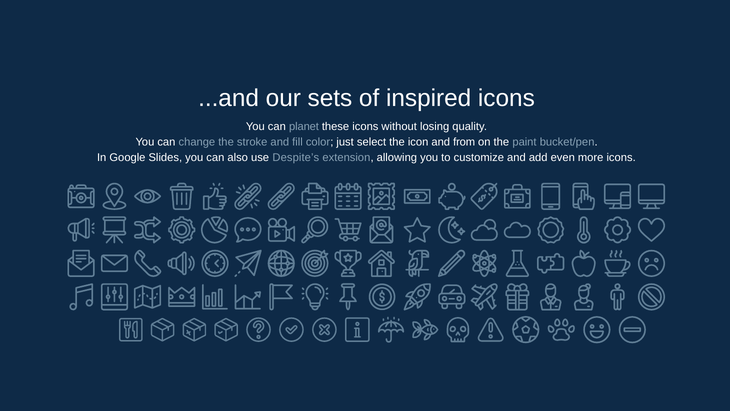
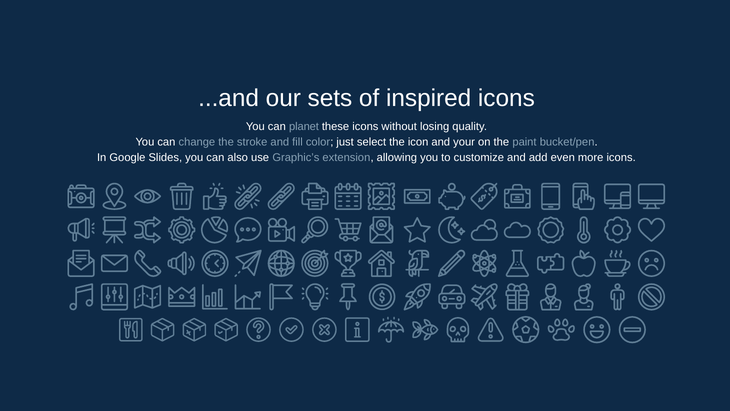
from: from -> your
Despite’s: Despite’s -> Graphic’s
